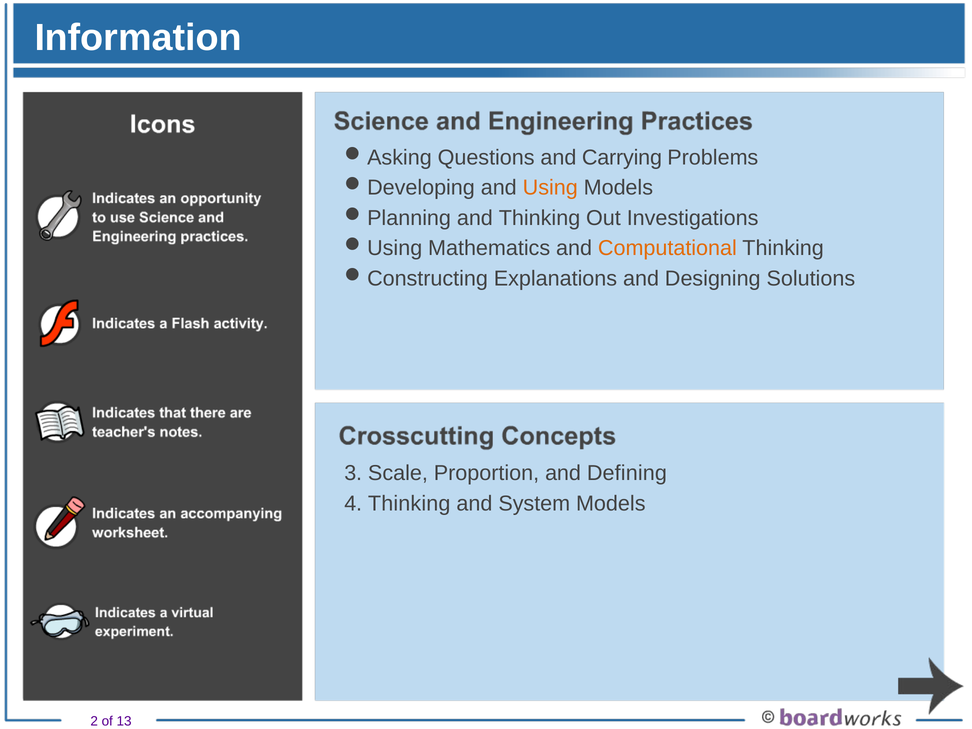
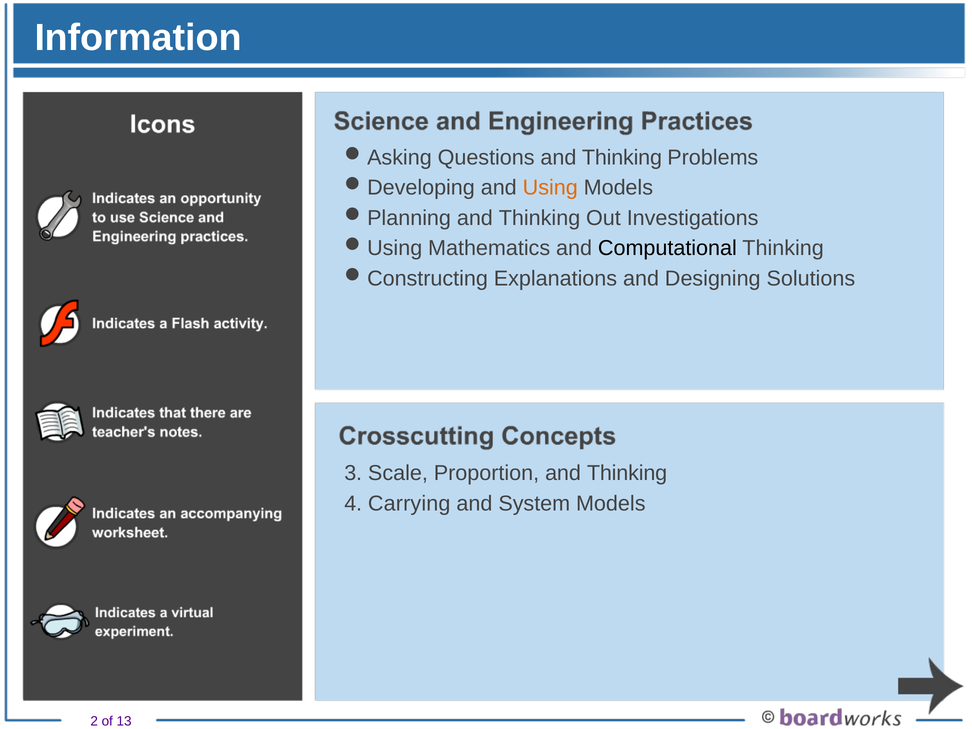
Questions and Carrying: Carrying -> Thinking
Computational colour: orange -> black
Proportion and Defining: Defining -> Thinking
4 Thinking: Thinking -> Carrying
